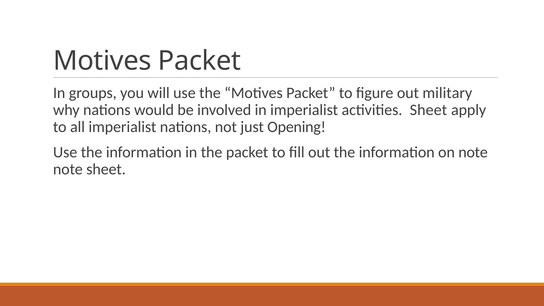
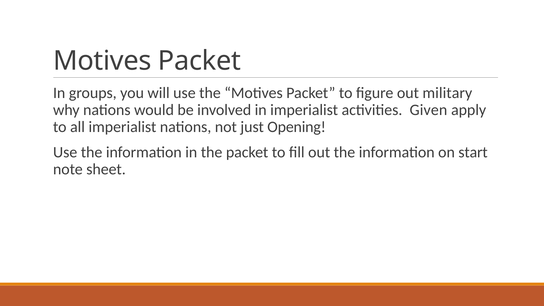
activities Sheet: Sheet -> Given
on note: note -> start
